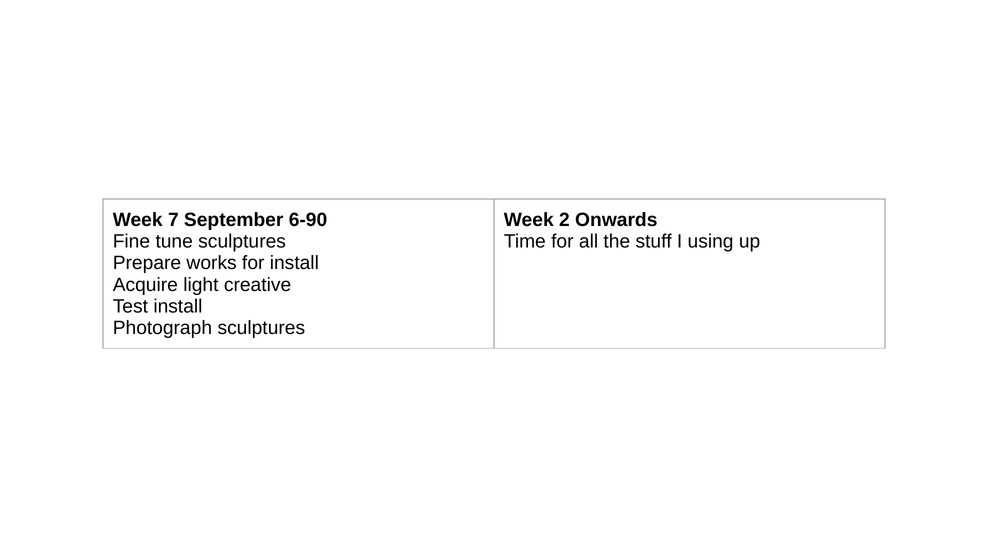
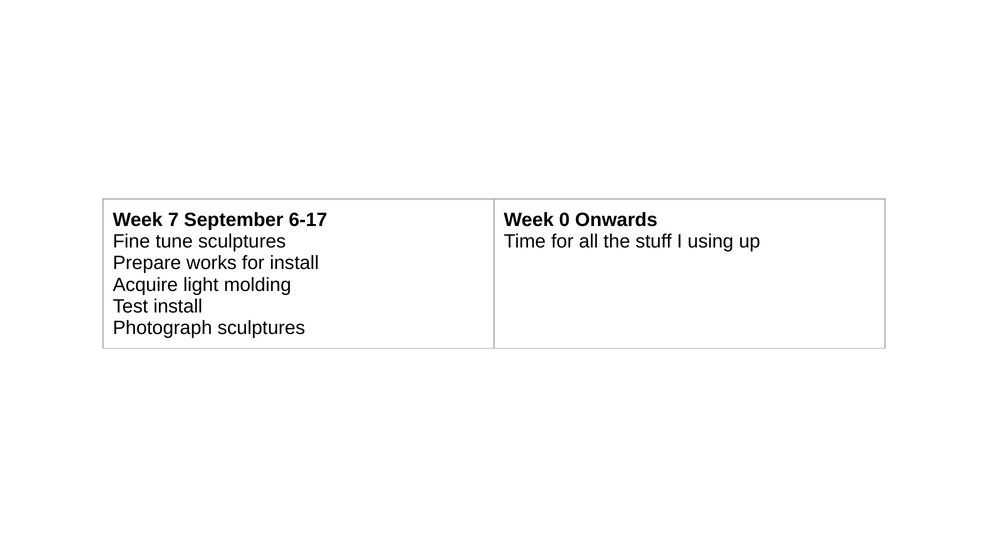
6-90: 6-90 -> 6-17
2: 2 -> 0
creative: creative -> molding
